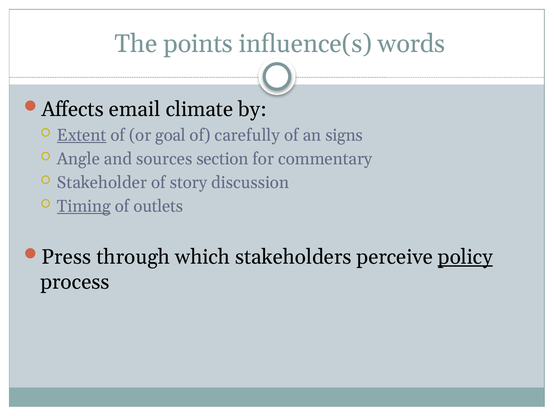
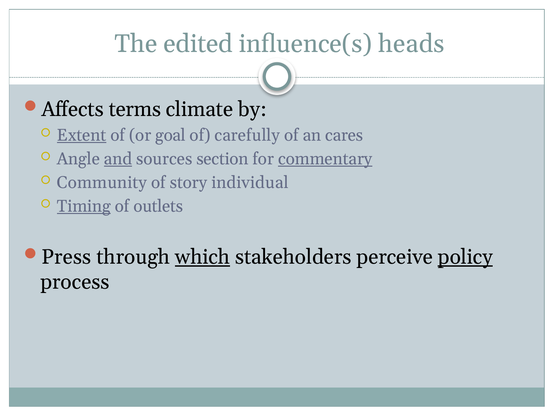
points: points -> edited
words: words -> heads
email: email -> terms
signs: signs -> cares
and underline: none -> present
commentary underline: none -> present
Stakeholder: Stakeholder -> Community
discussion: discussion -> individual
which underline: none -> present
